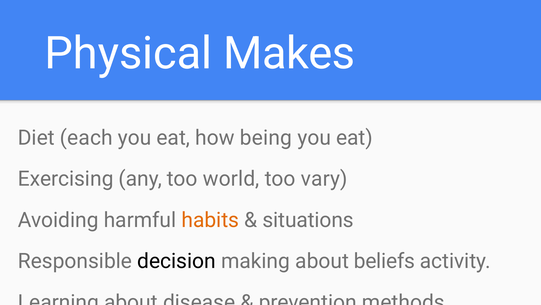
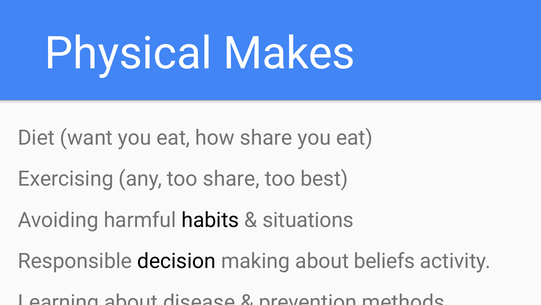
each: each -> want
how being: being -> share
too world: world -> share
vary: vary -> best
habits colour: orange -> black
